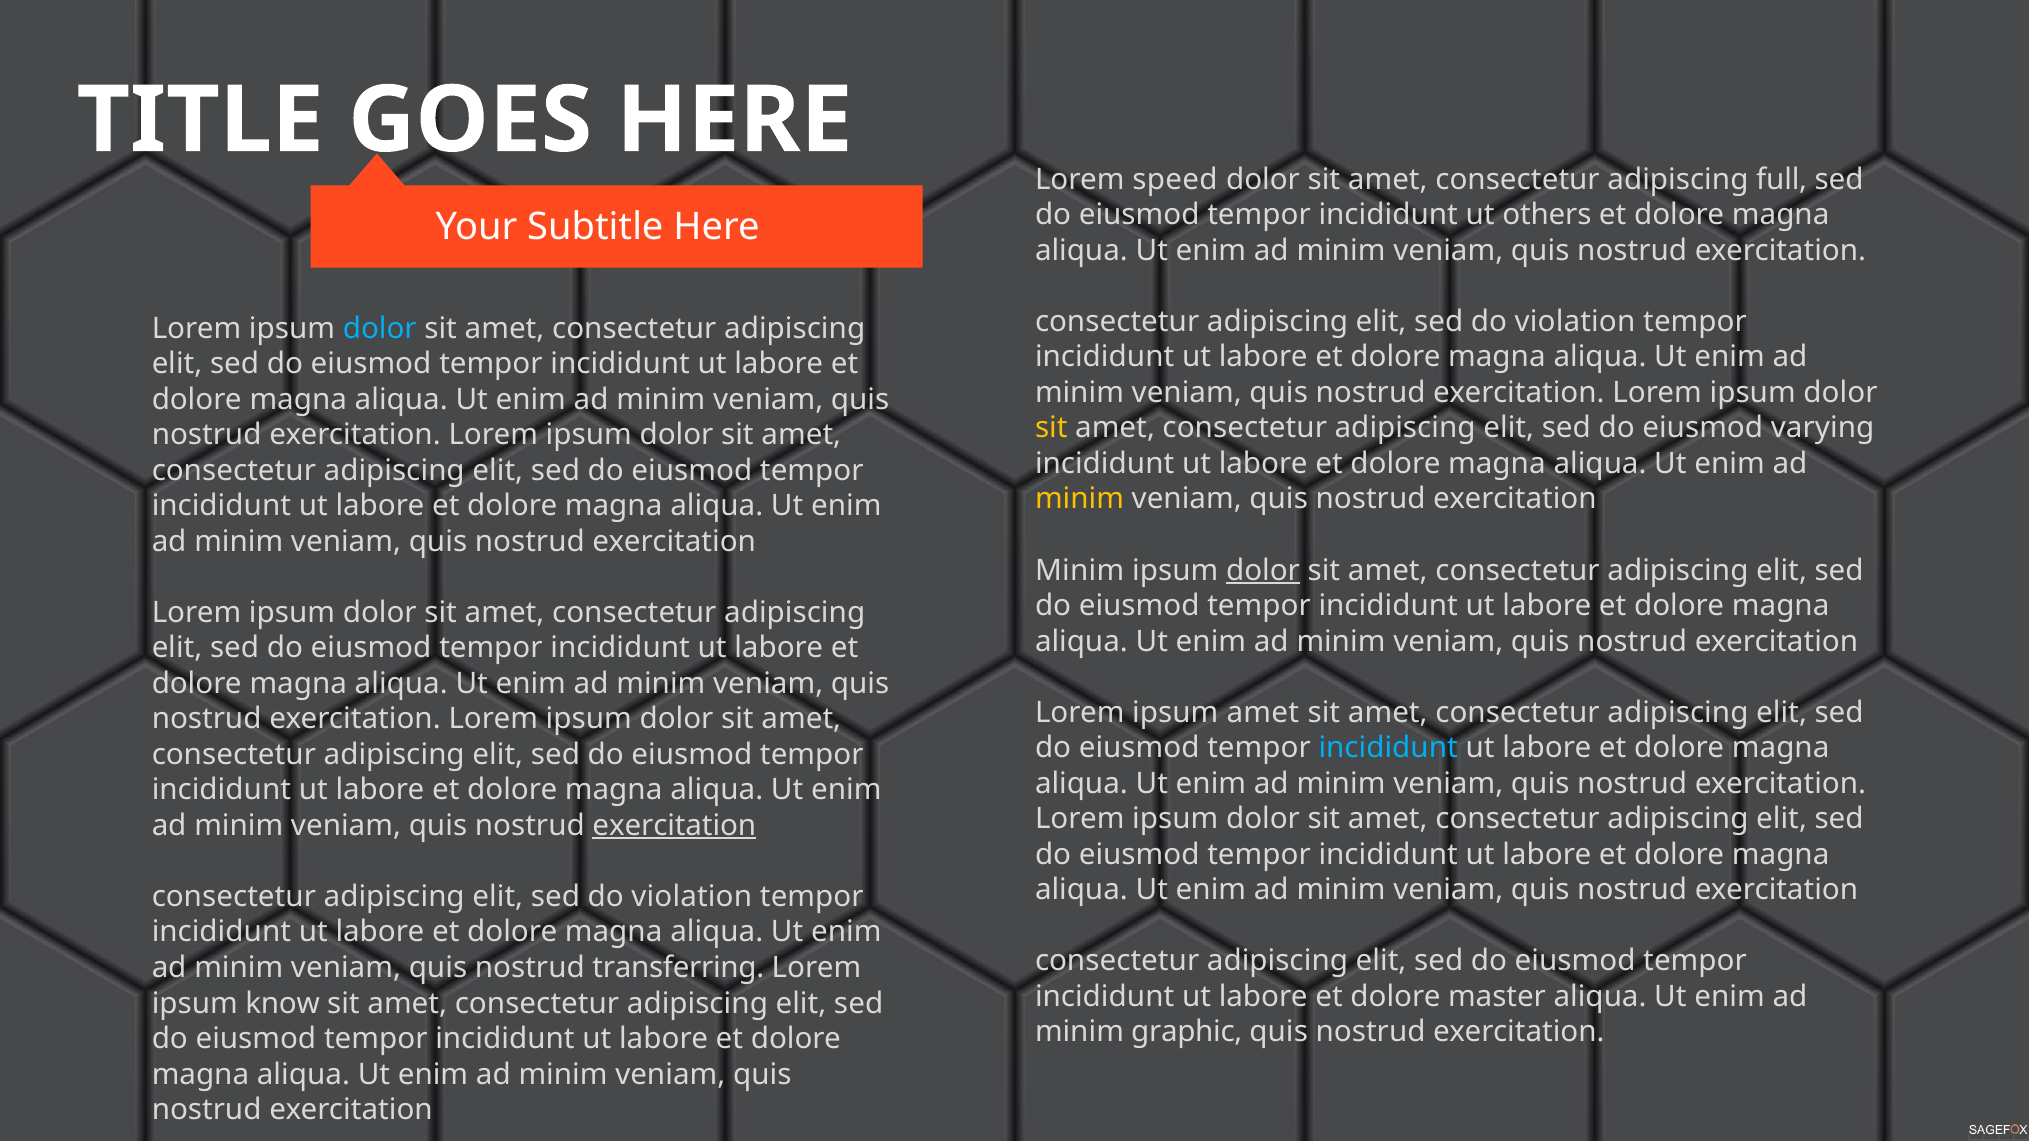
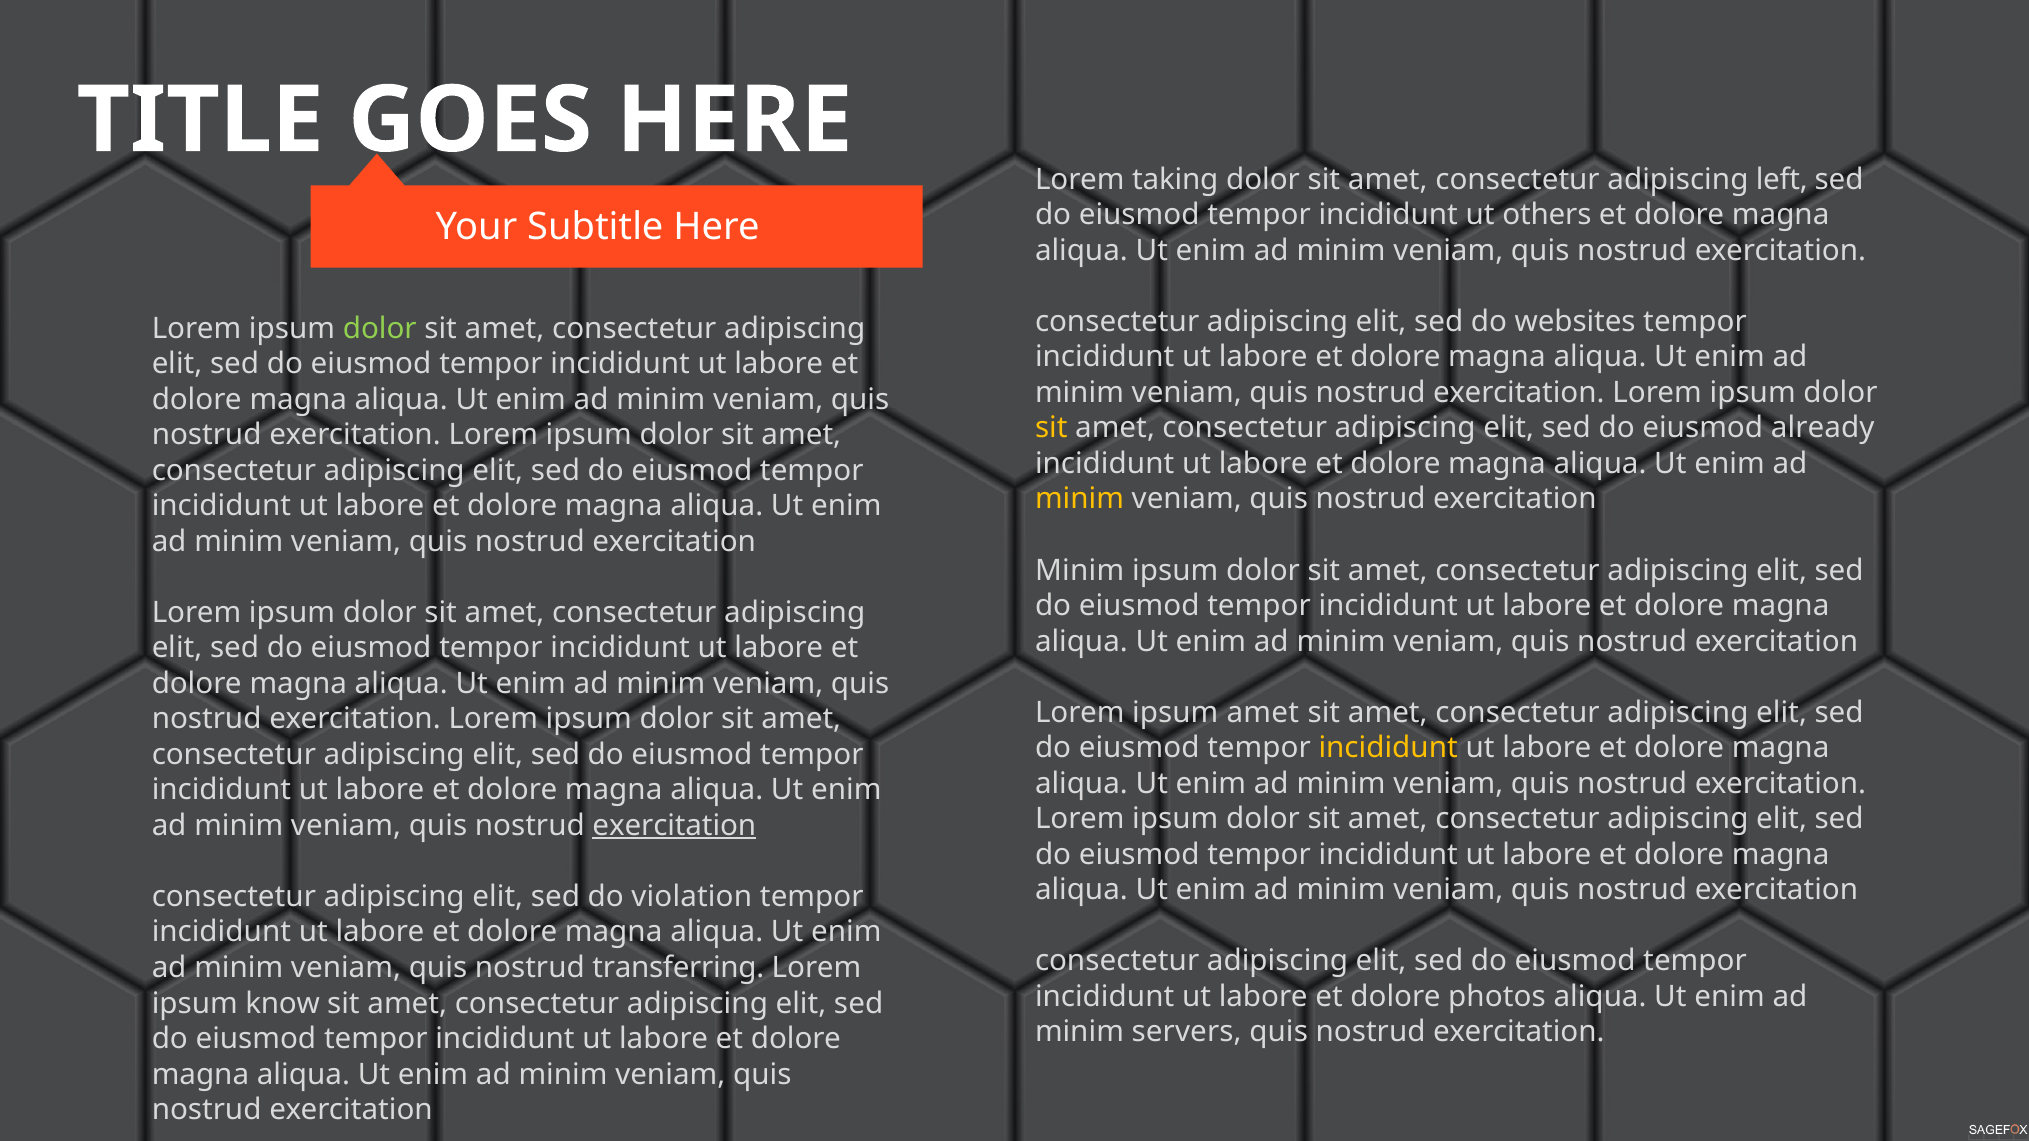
speed: speed -> taking
full: full -> left
violation at (1575, 322): violation -> websites
dolor at (380, 328) colour: light blue -> light green
varying: varying -> already
dolor at (1263, 570) underline: present -> none
incididunt at (1388, 748) colour: light blue -> yellow
master: master -> photos
graphic: graphic -> servers
